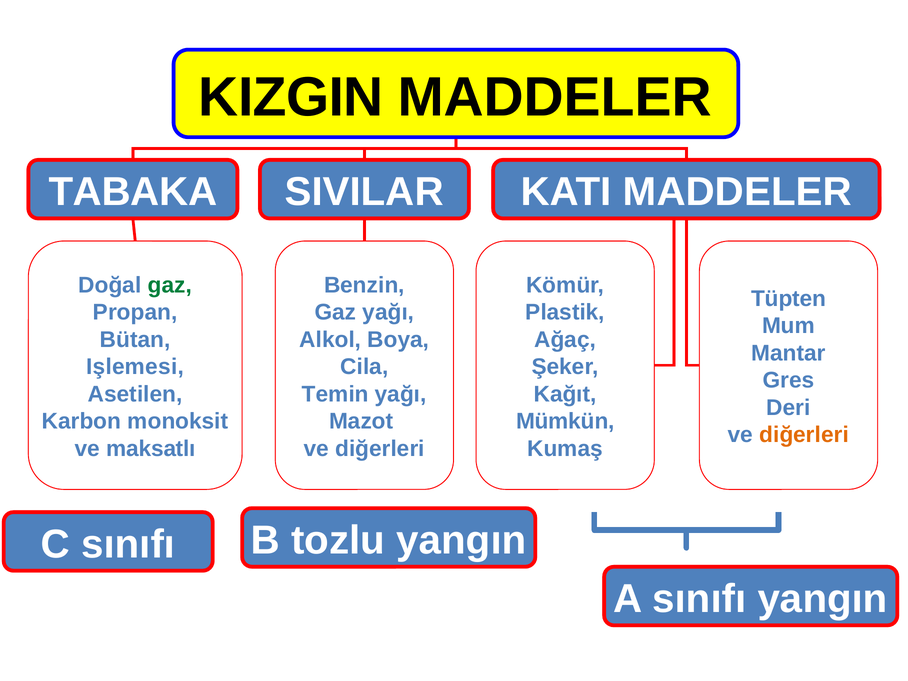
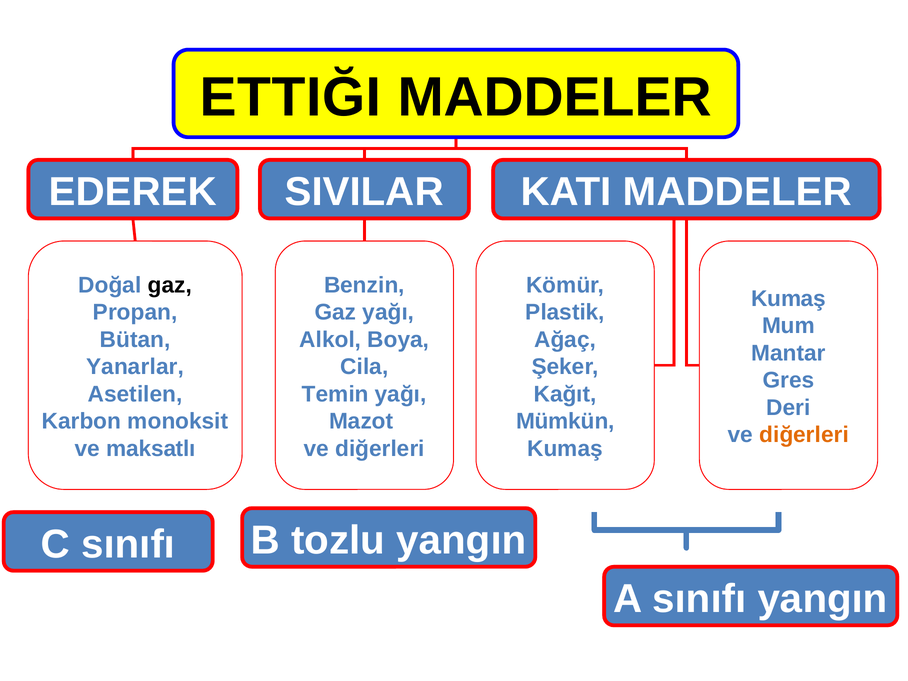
KIZGIN: KIZGIN -> ETTIĞI
TABAKA: TABAKA -> EDEREK
gaz at (170, 285) colour: green -> black
Tüpten at (789, 299): Tüpten -> Kumaş
Işlemesi: Işlemesi -> Yanarlar
